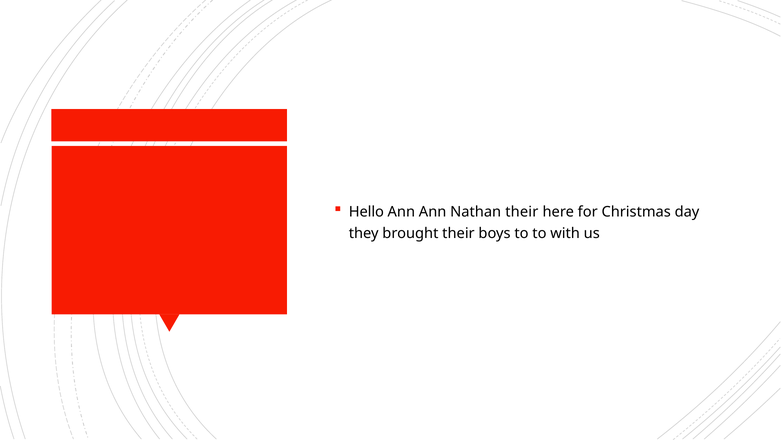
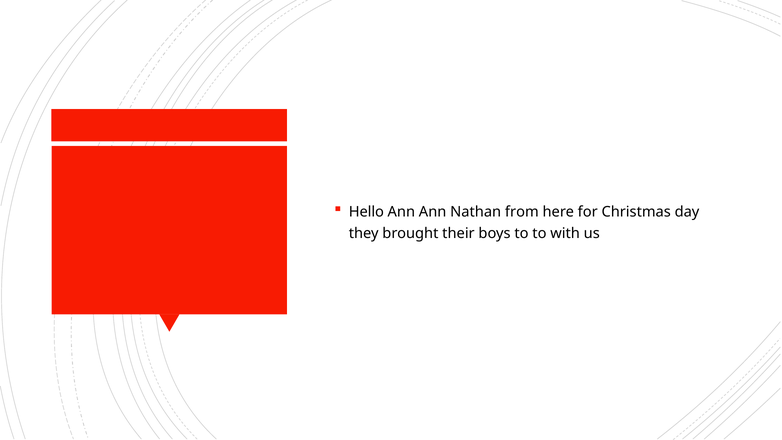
Nathan their: their -> from
